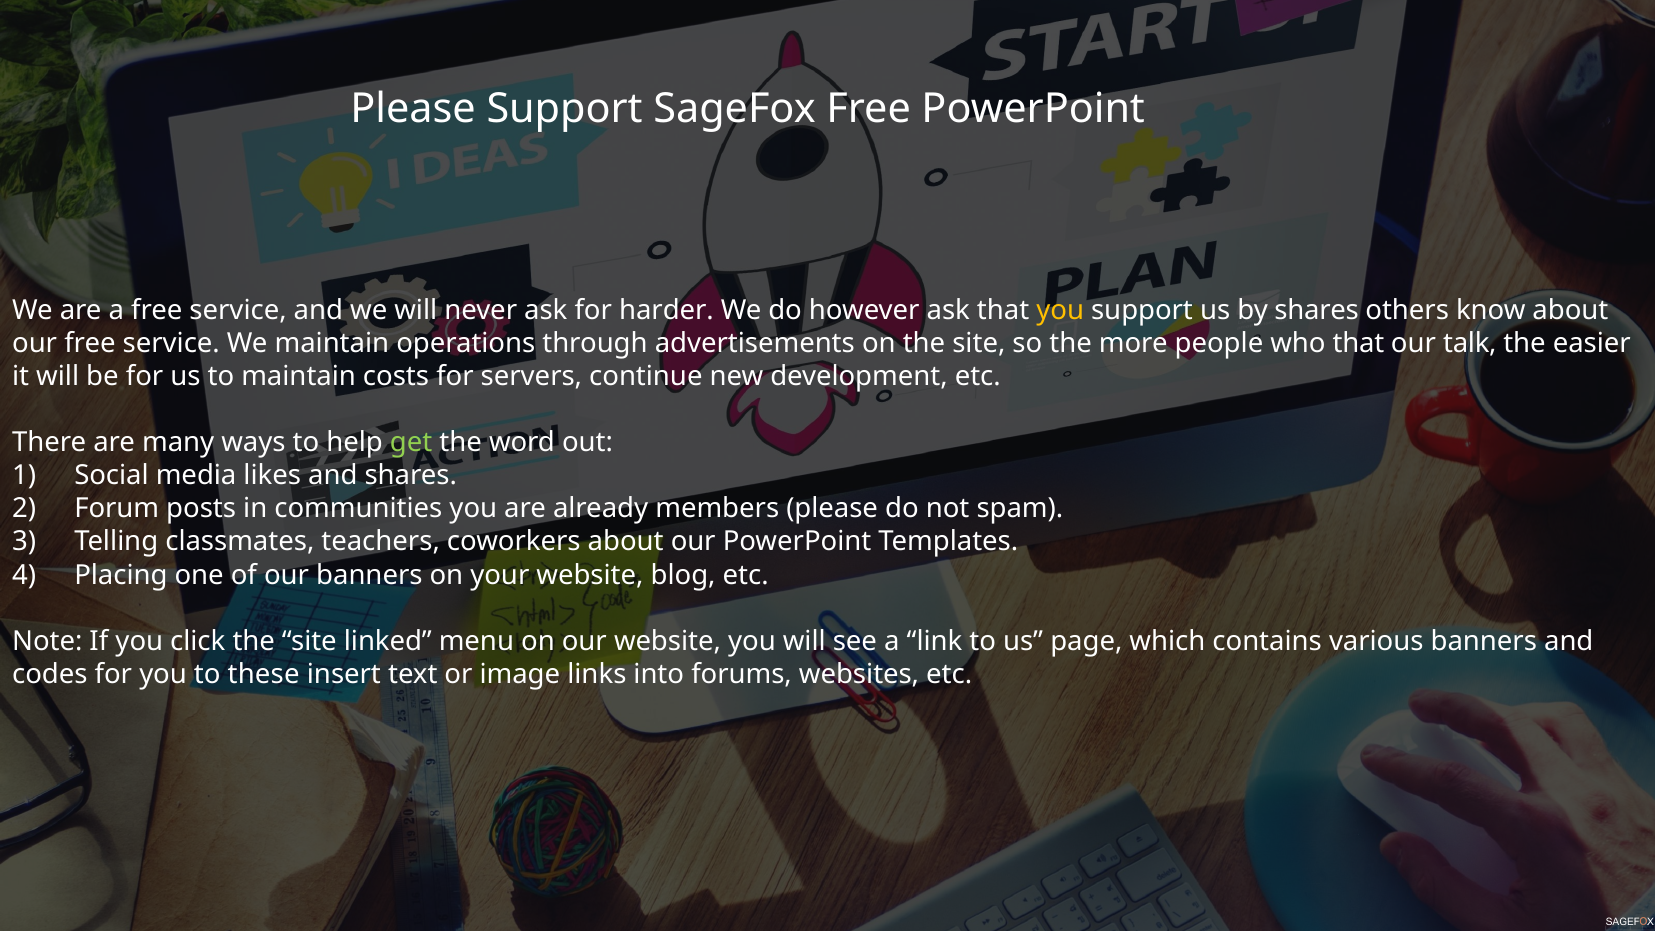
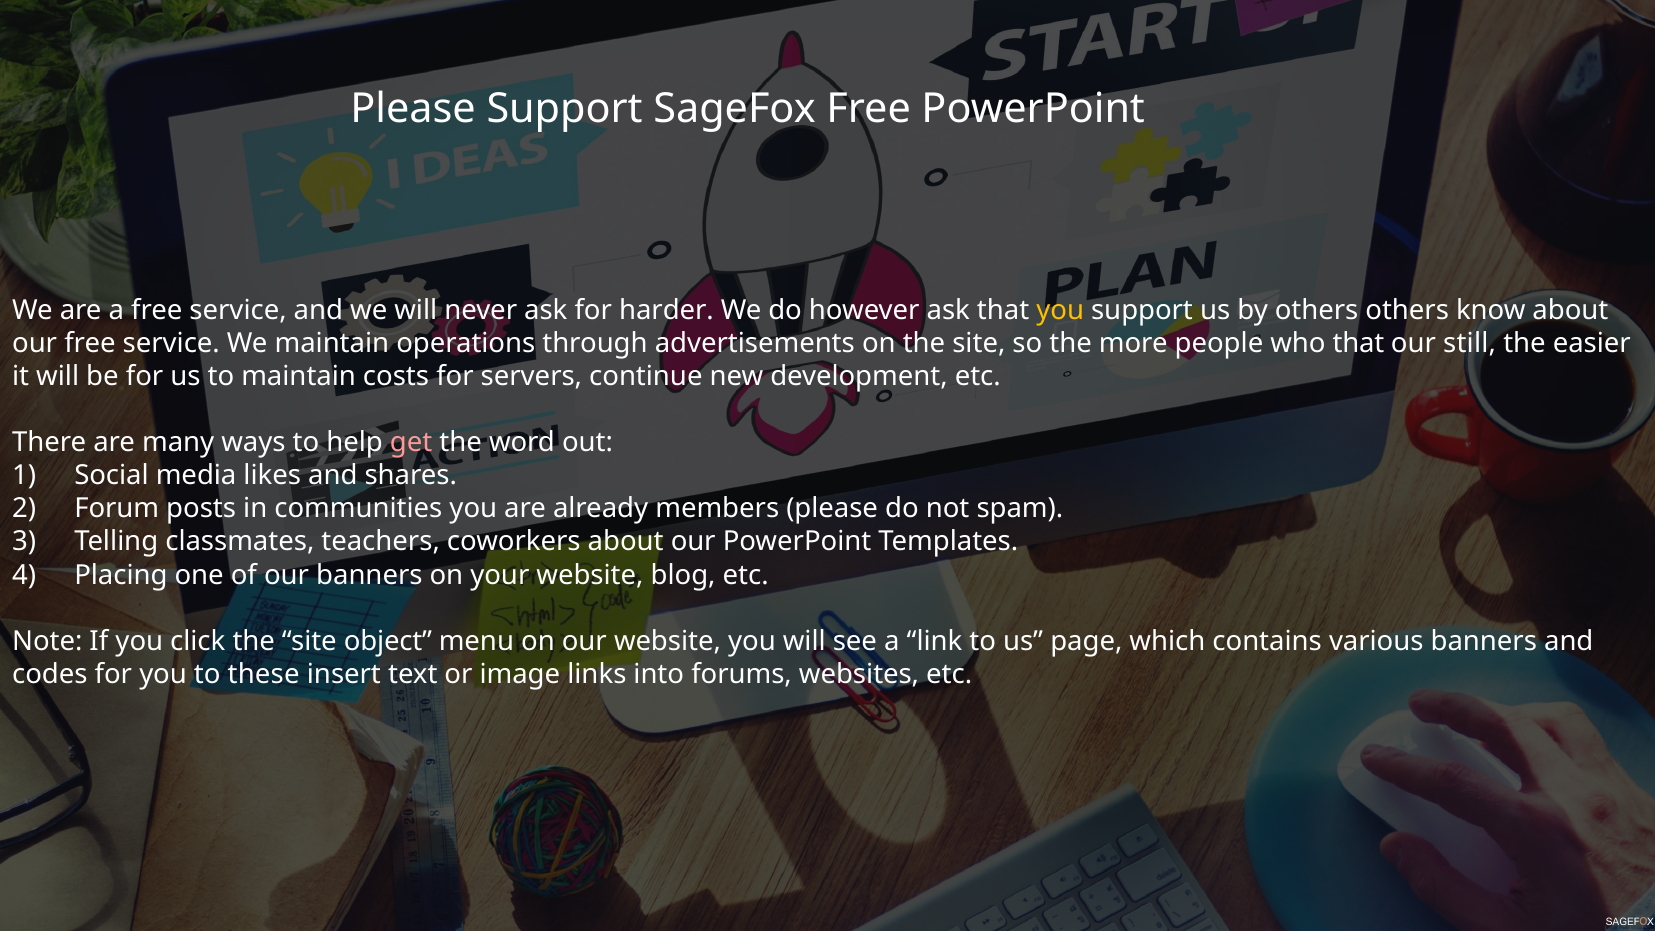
by shares: shares -> others
talk: talk -> still
get colour: light green -> pink
linked: linked -> object
